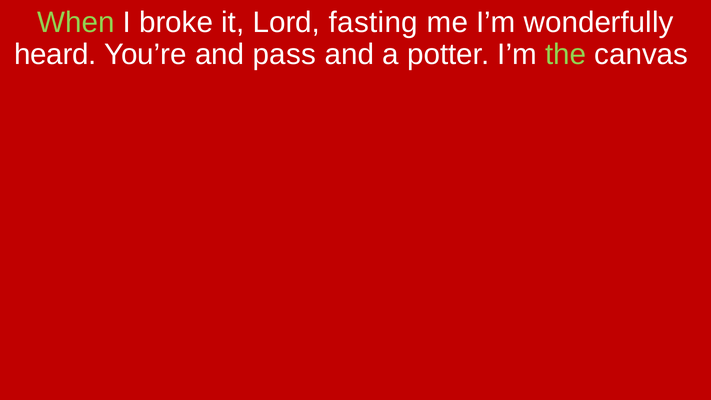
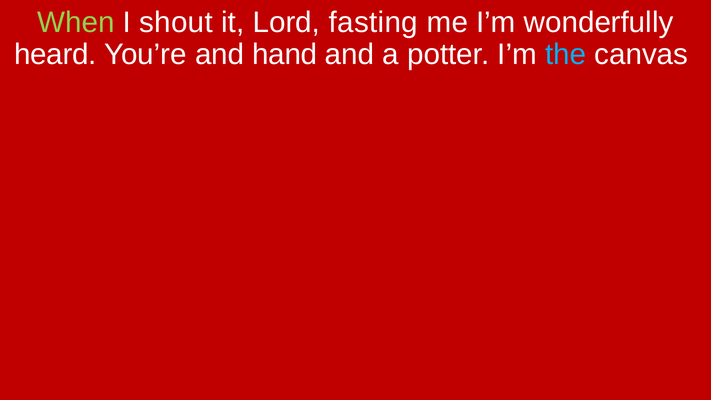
broke: broke -> shout
pass: pass -> hand
the colour: light green -> light blue
